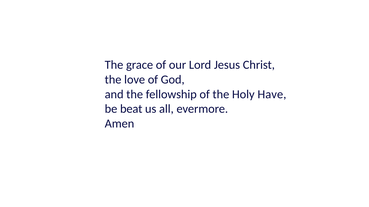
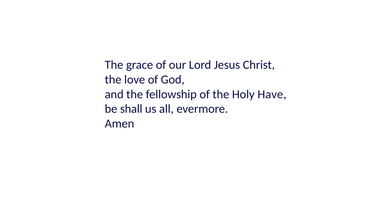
beat: beat -> shall
